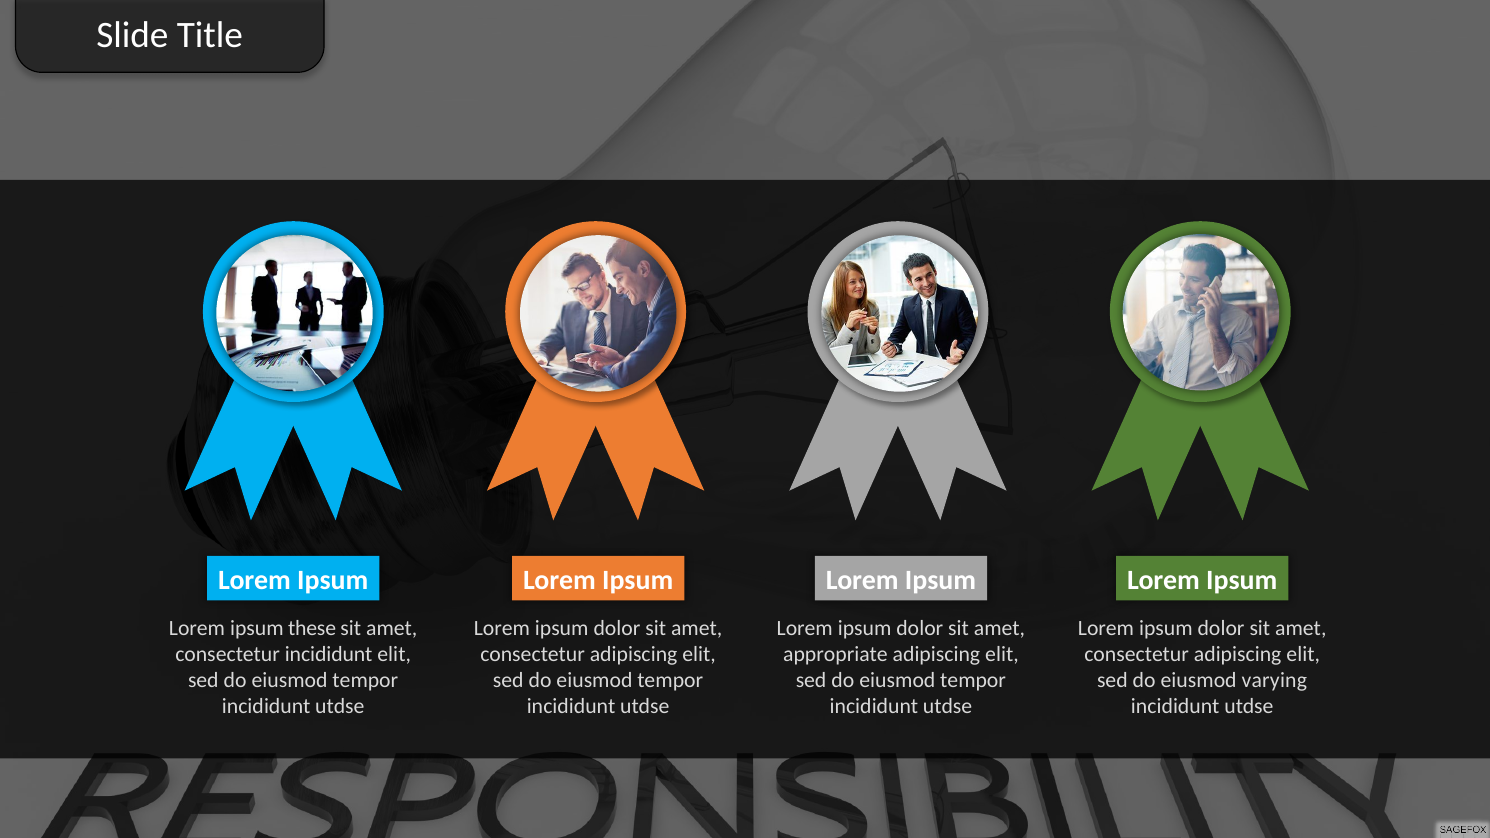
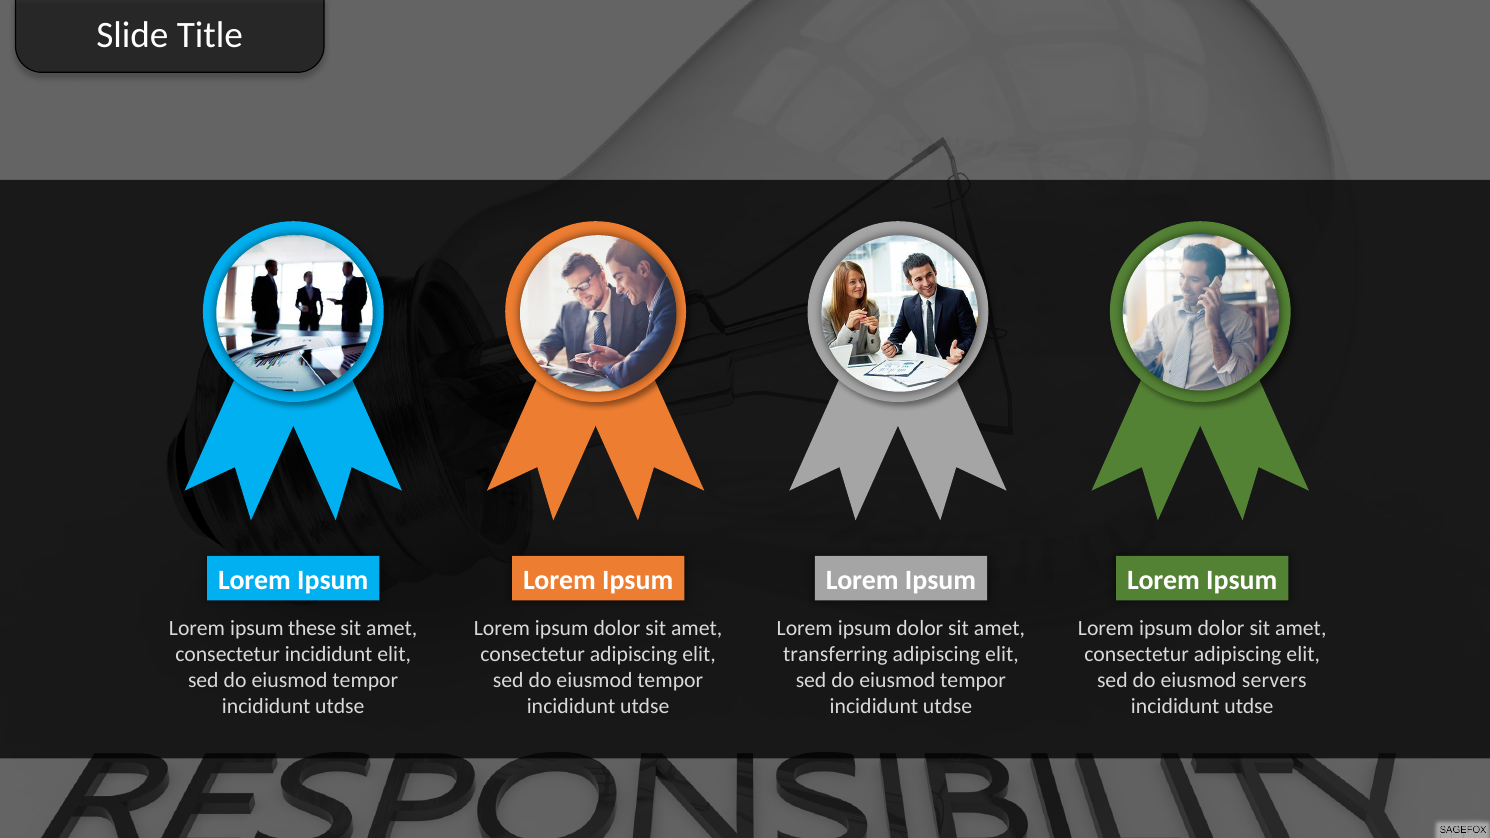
appropriate: appropriate -> transferring
varying: varying -> servers
